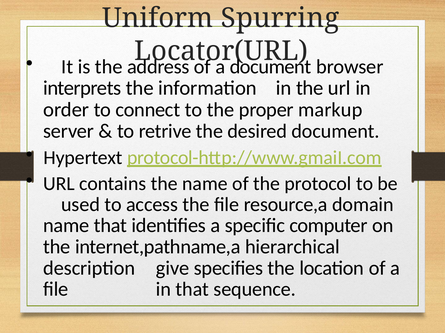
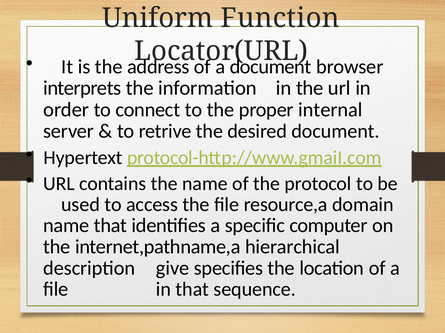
Spurring: Spurring -> Function
markup: markup -> internal
